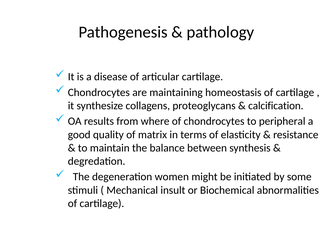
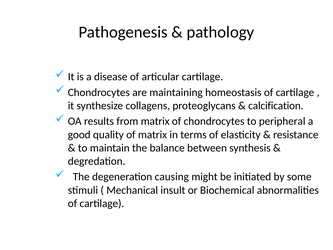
from where: where -> matrix
women: women -> causing
